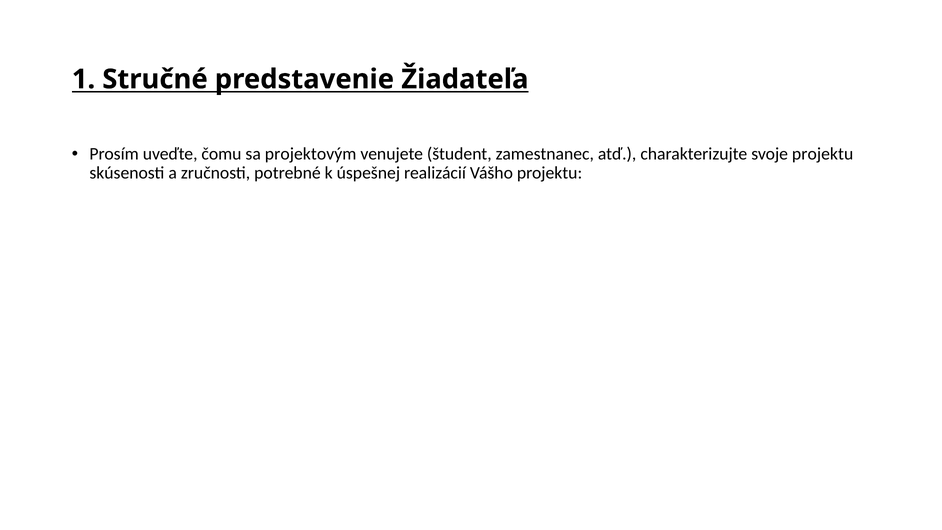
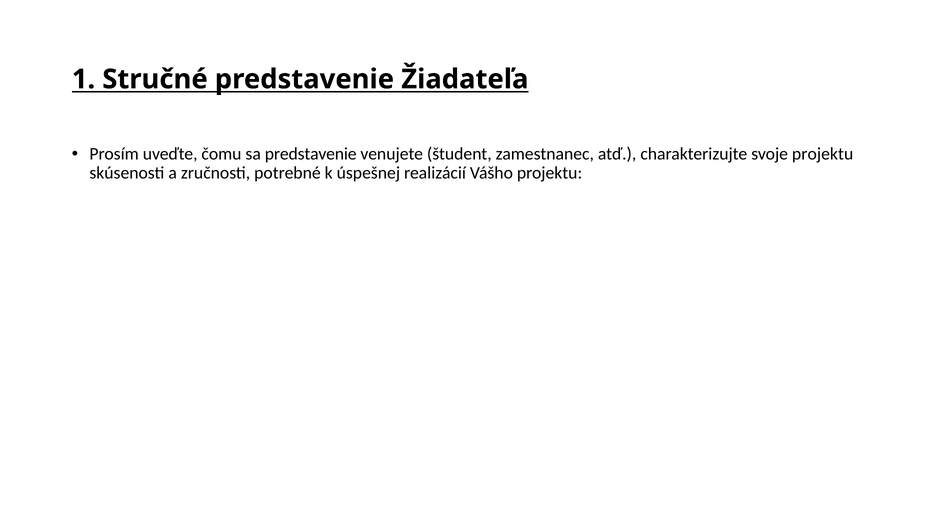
sa projektovým: projektovým -> predstavenie
